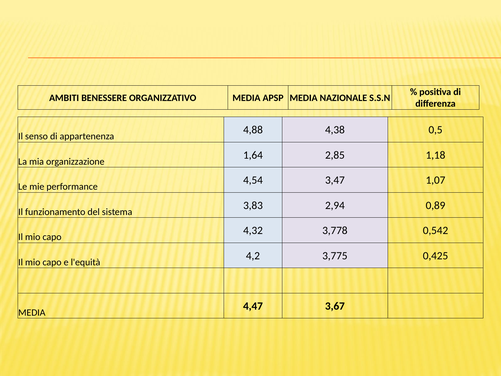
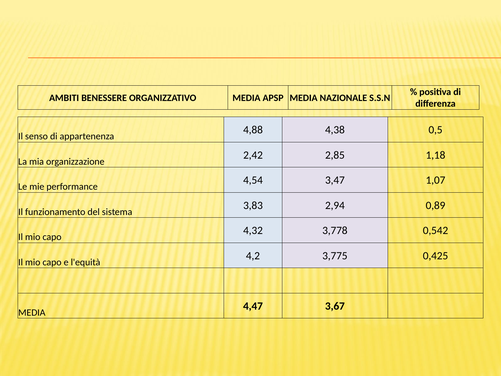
1,64: 1,64 -> 2,42
